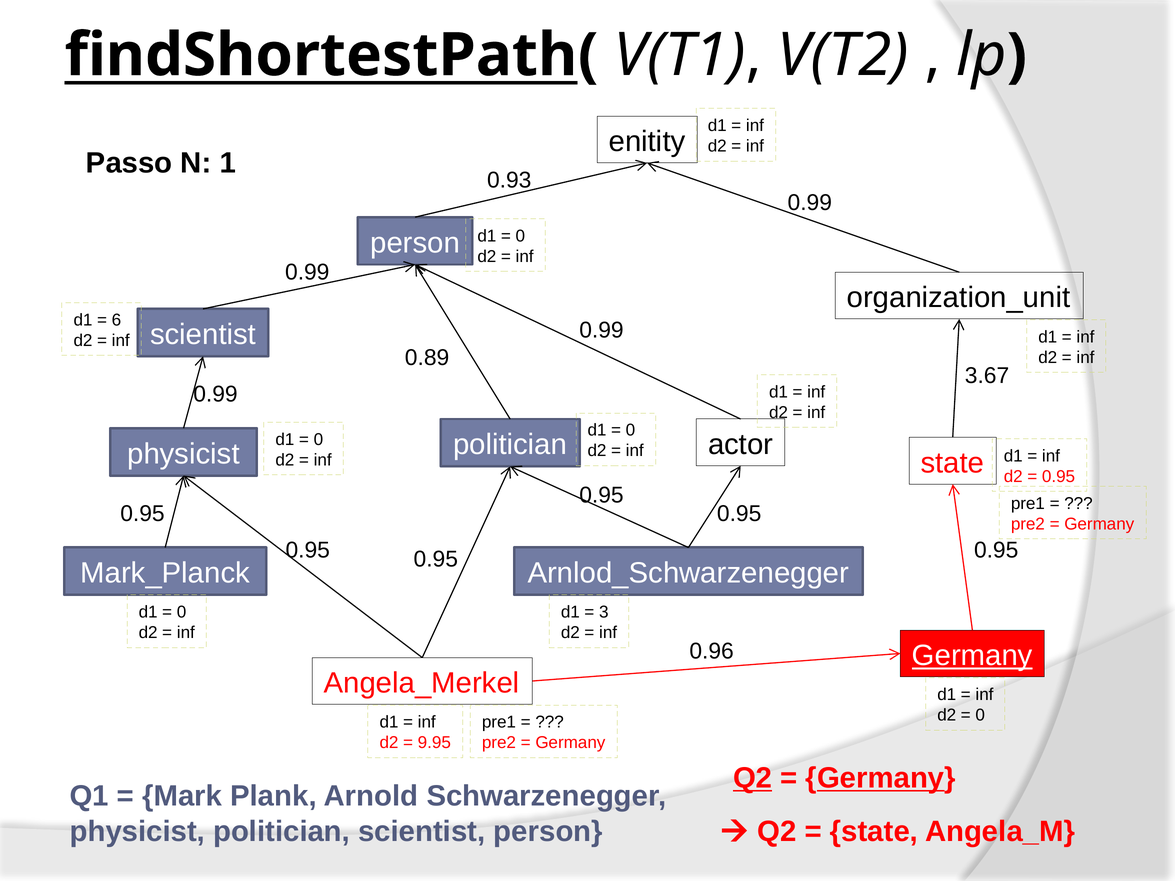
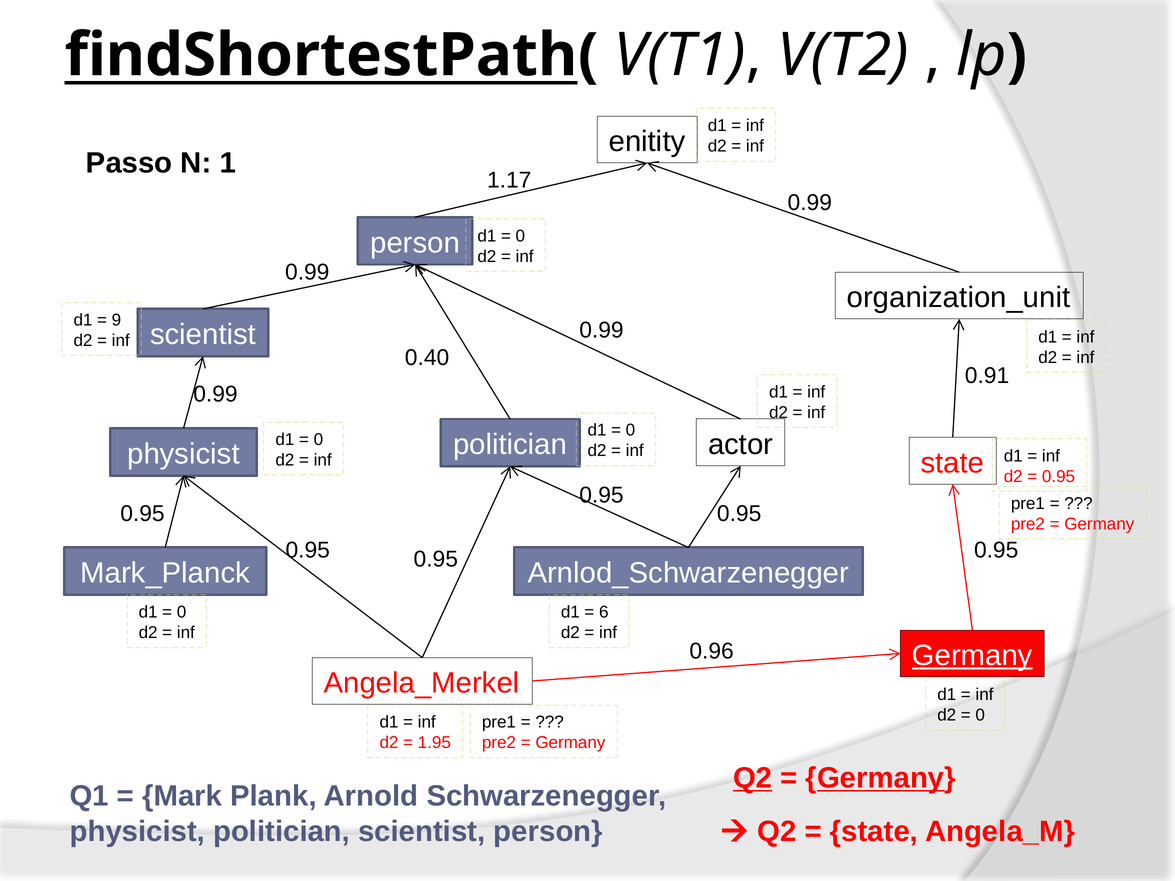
0.93: 0.93 -> 1.17
6: 6 -> 9
0.89: 0.89 -> 0.40
3.67: 3.67 -> 0.91
3: 3 -> 6
9.95: 9.95 -> 1.95
